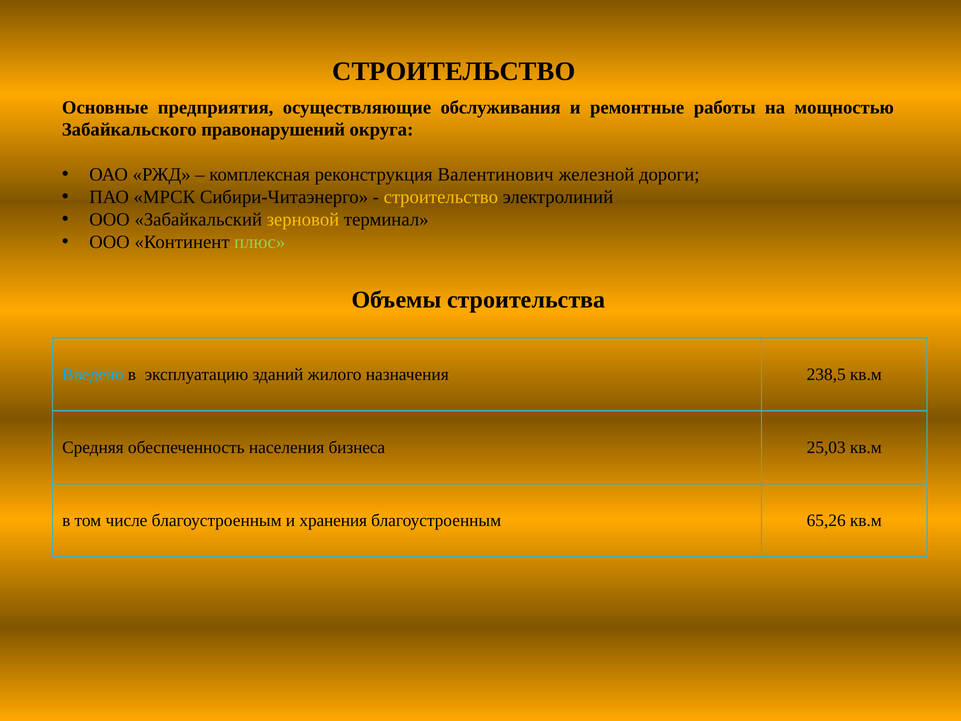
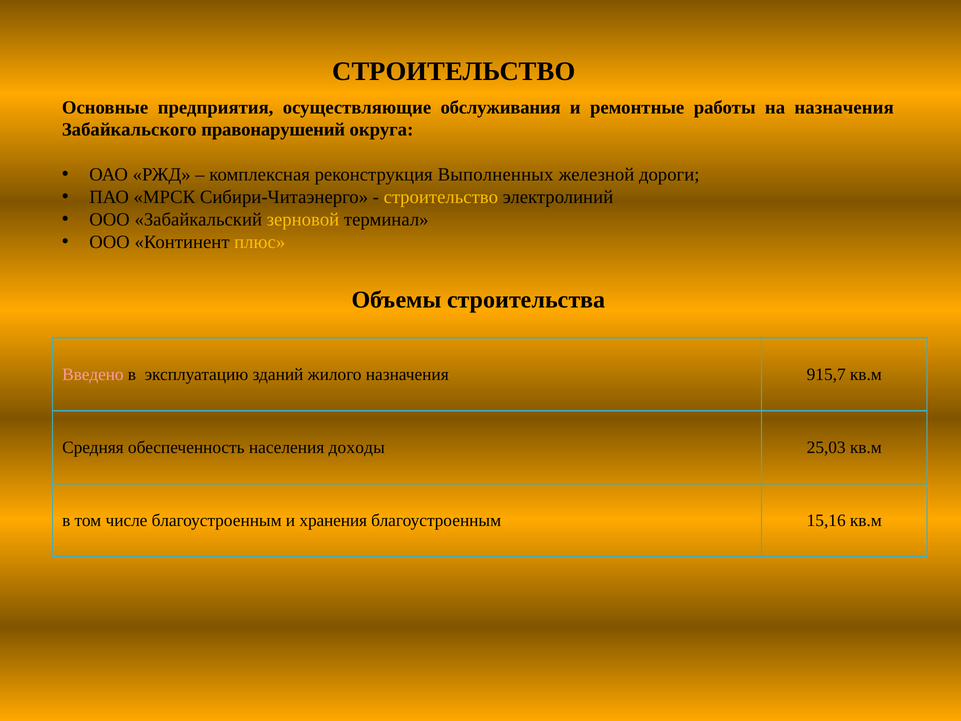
на мощностью: мощностью -> назначения
Валентинович: Валентинович -> Выполненных
плюс colour: light green -> yellow
Введено colour: light blue -> pink
238,5: 238,5 -> 915,7
бизнеса: бизнеса -> доходы
65,26: 65,26 -> 15,16
